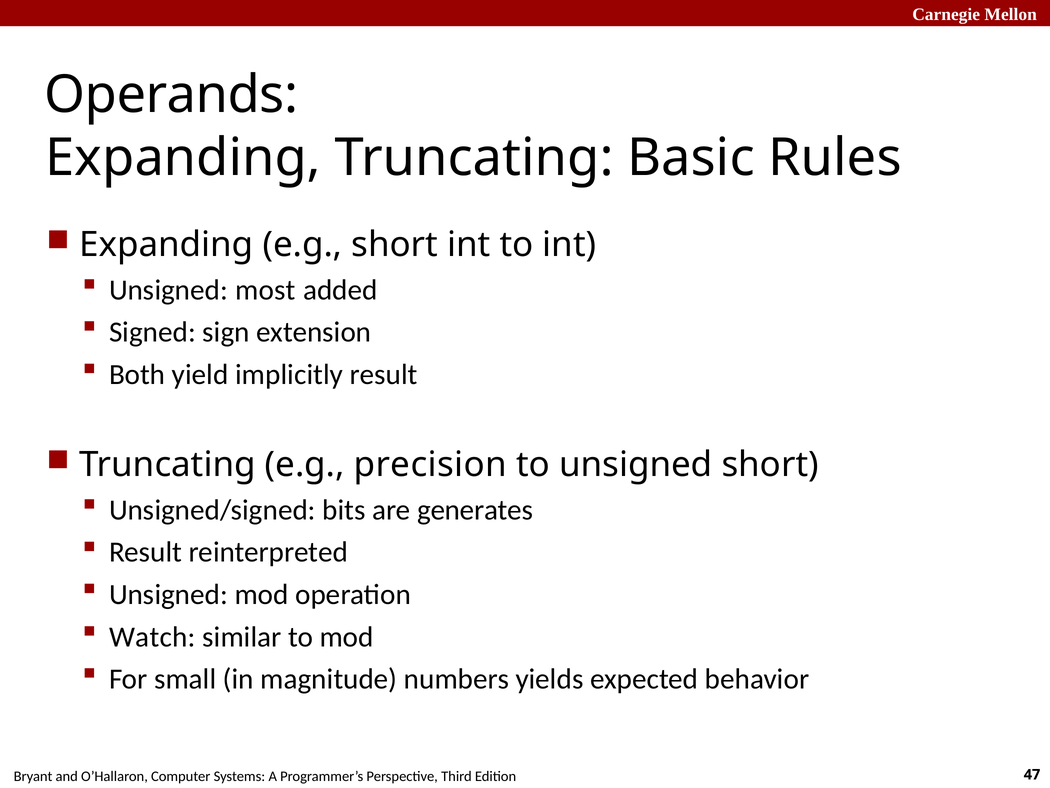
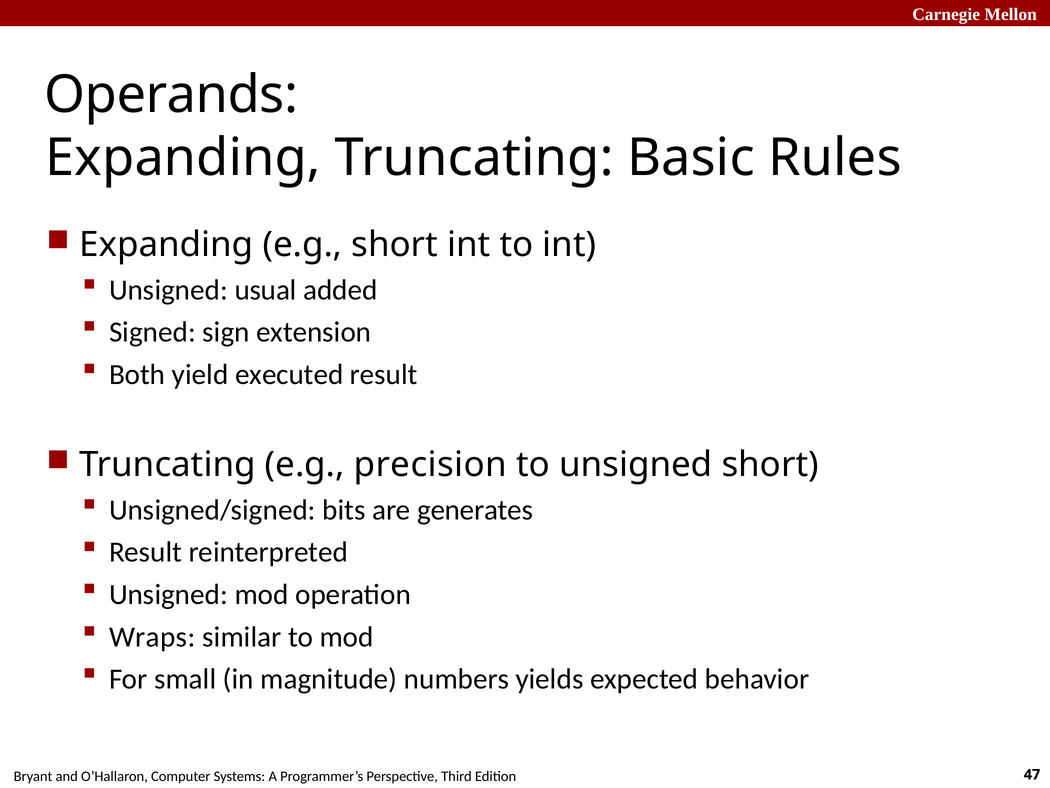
most: most -> usual
implicitly: implicitly -> executed
Watch: Watch -> Wraps
